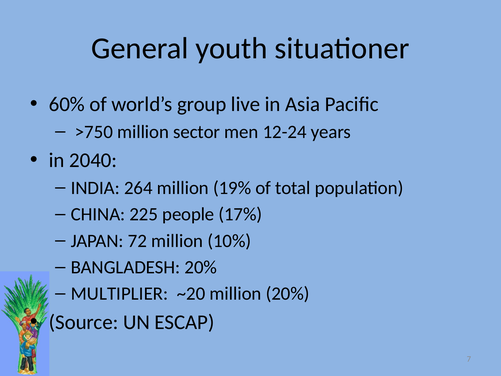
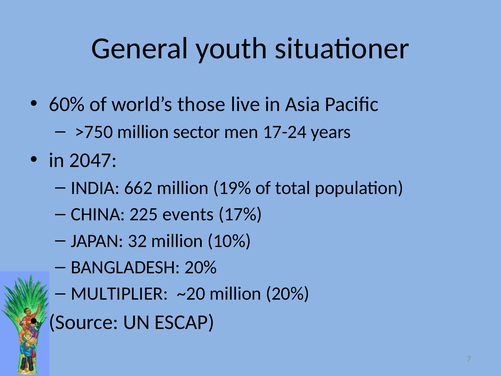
group: group -> those
12-24: 12-24 -> 17-24
2040: 2040 -> 2047
264: 264 -> 662
people: people -> events
72: 72 -> 32
